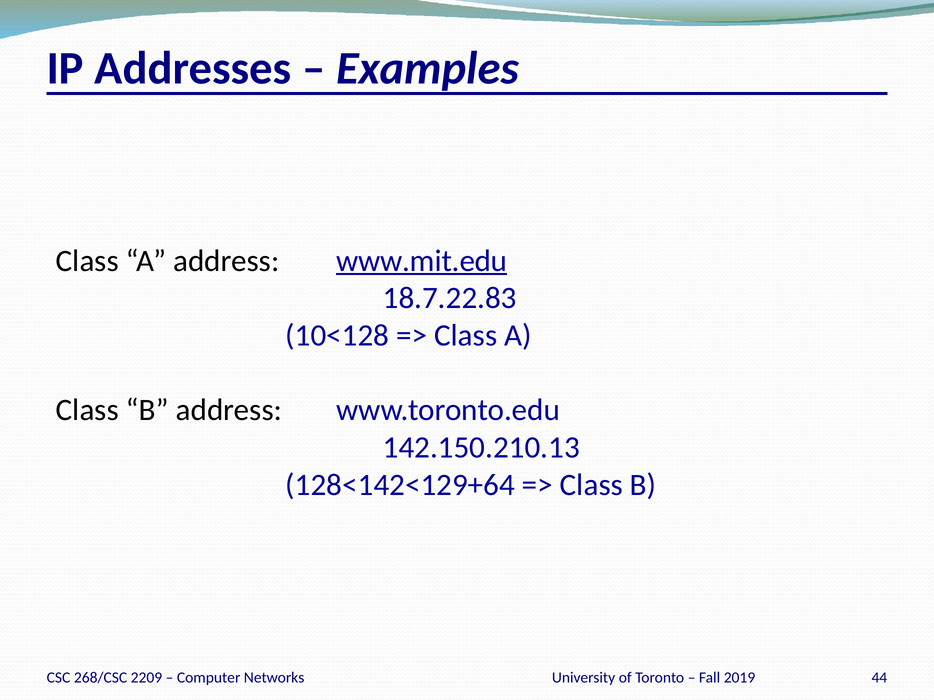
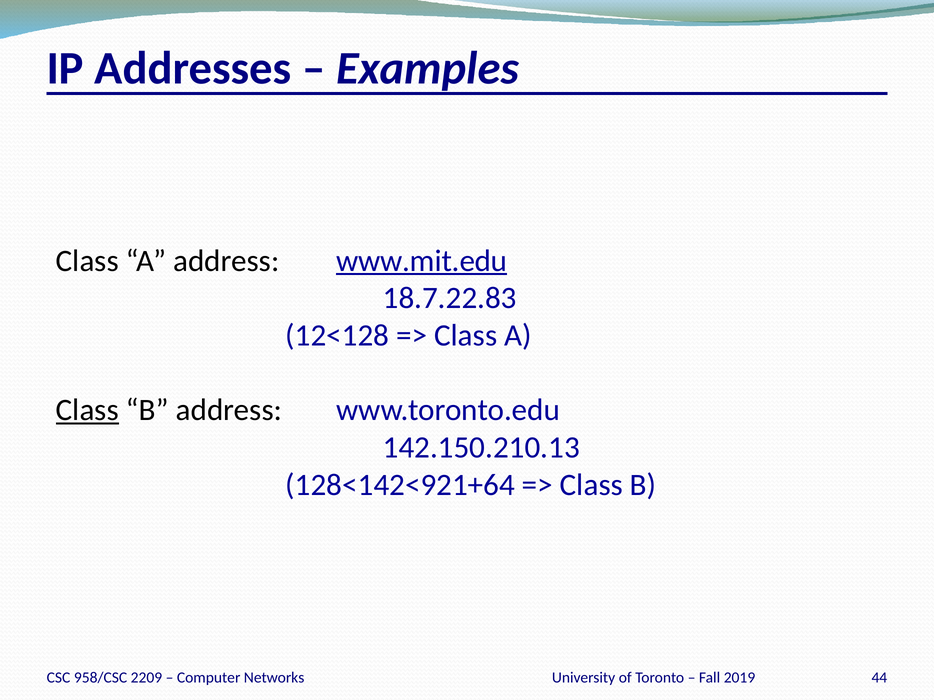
10<128: 10<128 -> 12<128
Class at (87, 410) underline: none -> present
128<142<129+64: 128<142<129+64 -> 128<142<921+64
268/CSC: 268/CSC -> 958/CSC
